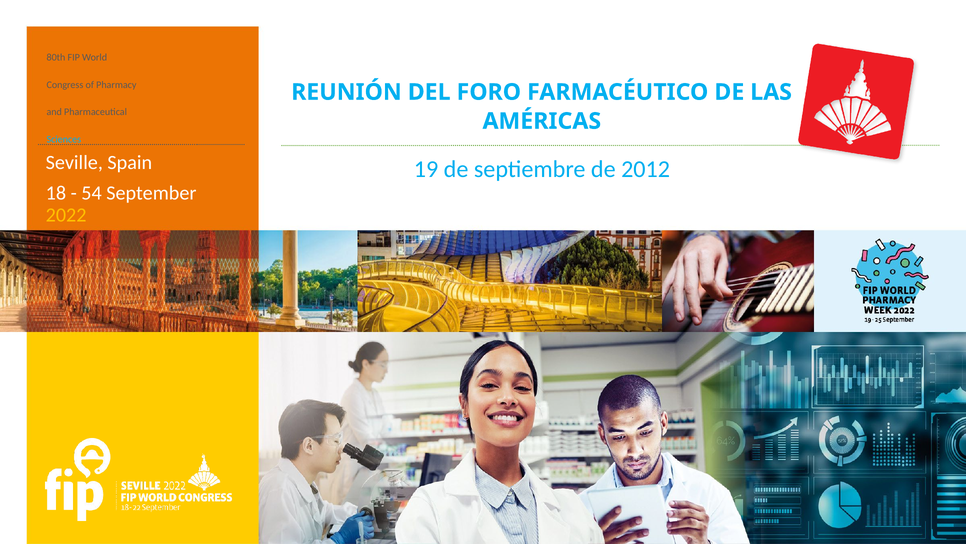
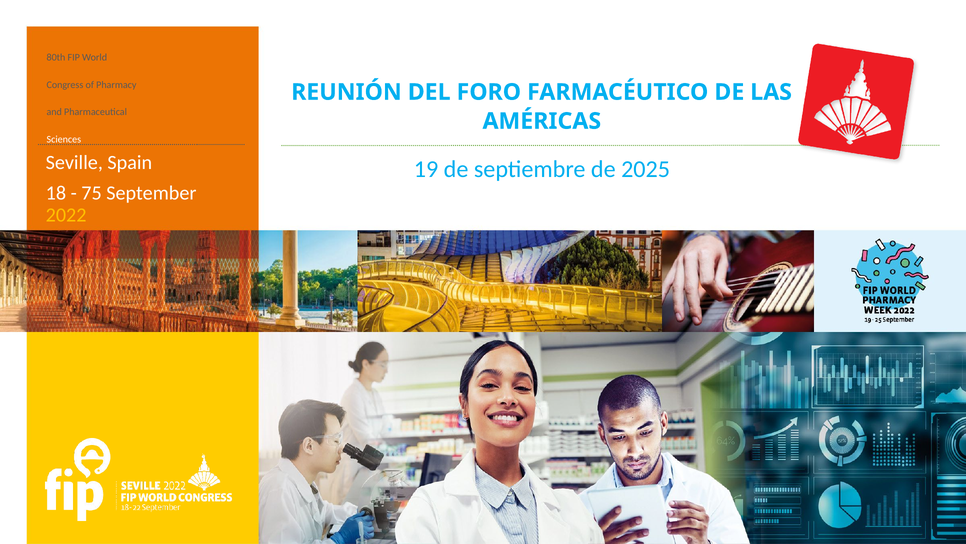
Sciences colour: light blue -> white
2012: 2012 -> 2025
54: 54 -> 75
